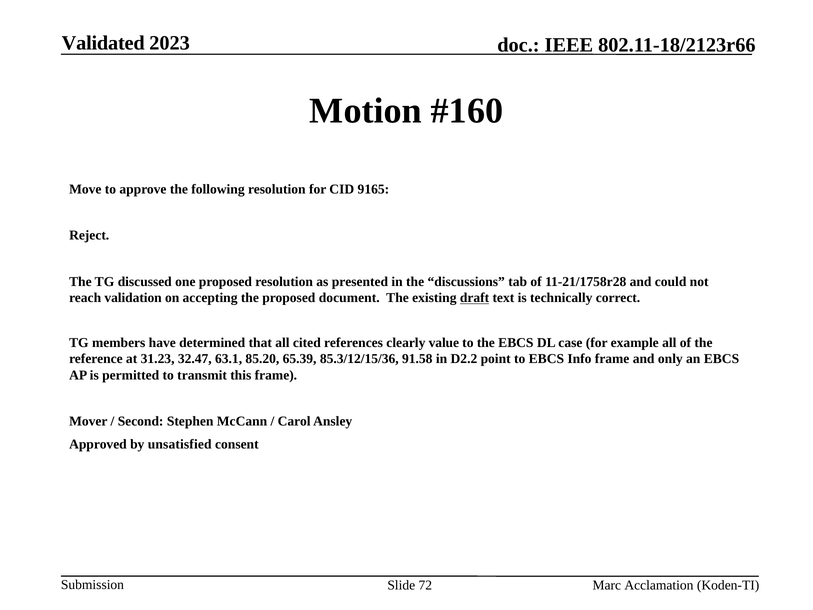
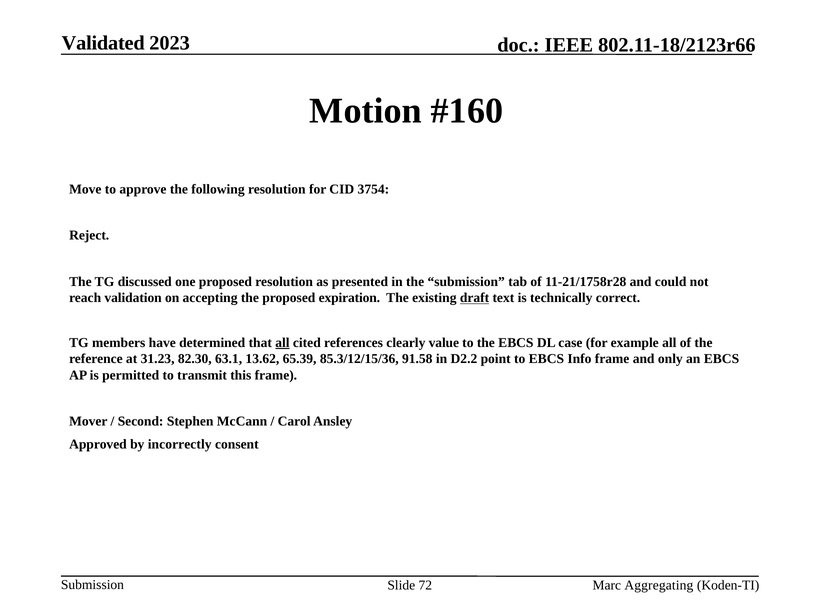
9165: 9165 -> 3754
the discussions: discussions -> submission
document: document -> expiration
all at (282, 342) underline: none -> present
32.47: 32.47 -> 82.30
85.20: 85.20 -> 13.62
unsatisfied: unsatisfied -> incorrectly
Acclamation: Acclamation -> Aggregating
